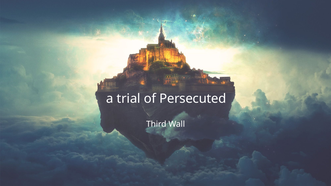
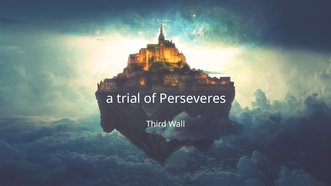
Persecuted: Persecuted -> Perseveres
